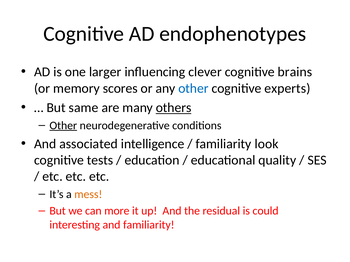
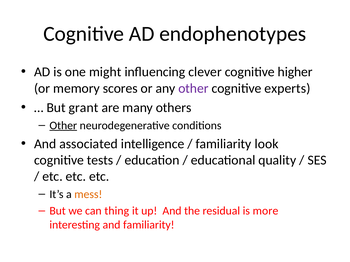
larger: larger -> might
brains: brains -> higher
other at (193, 88) colour: blue -> purple
same: same -> grant
others underline: present -> none
more: more -> thing
could: could -> more
